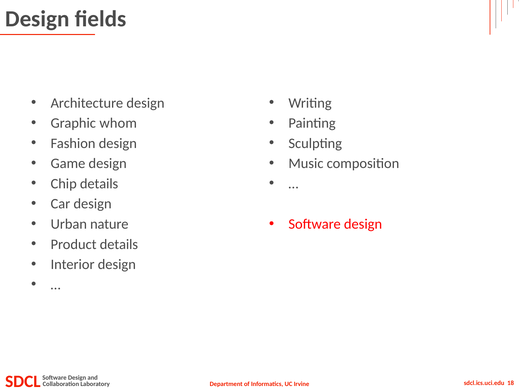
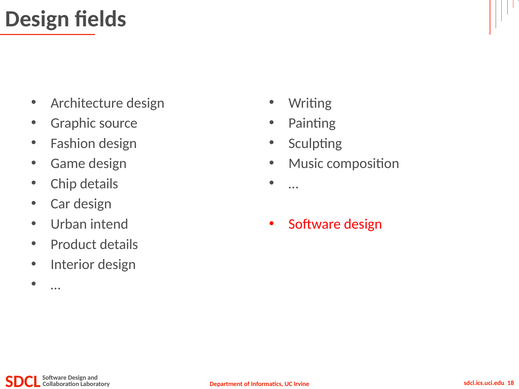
whom: whom -> source
nature: nature -> intend
